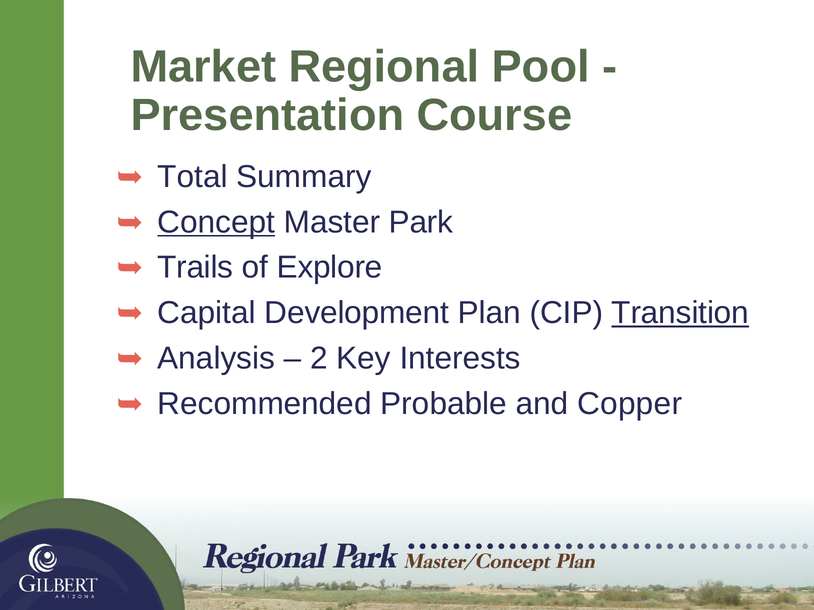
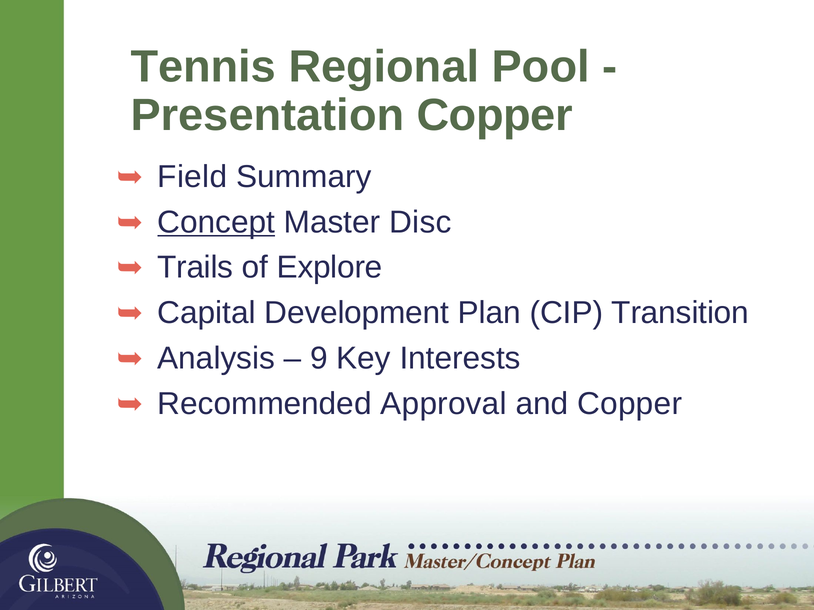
Market: Market -> Tennis
Presentation Course: Course -> Copper
Total: Total -> Field
Park: Park -> Disc
Transition underline: present -> none
2 at (319, 359): 2 -> 9
Probable: Probable -> Approval
